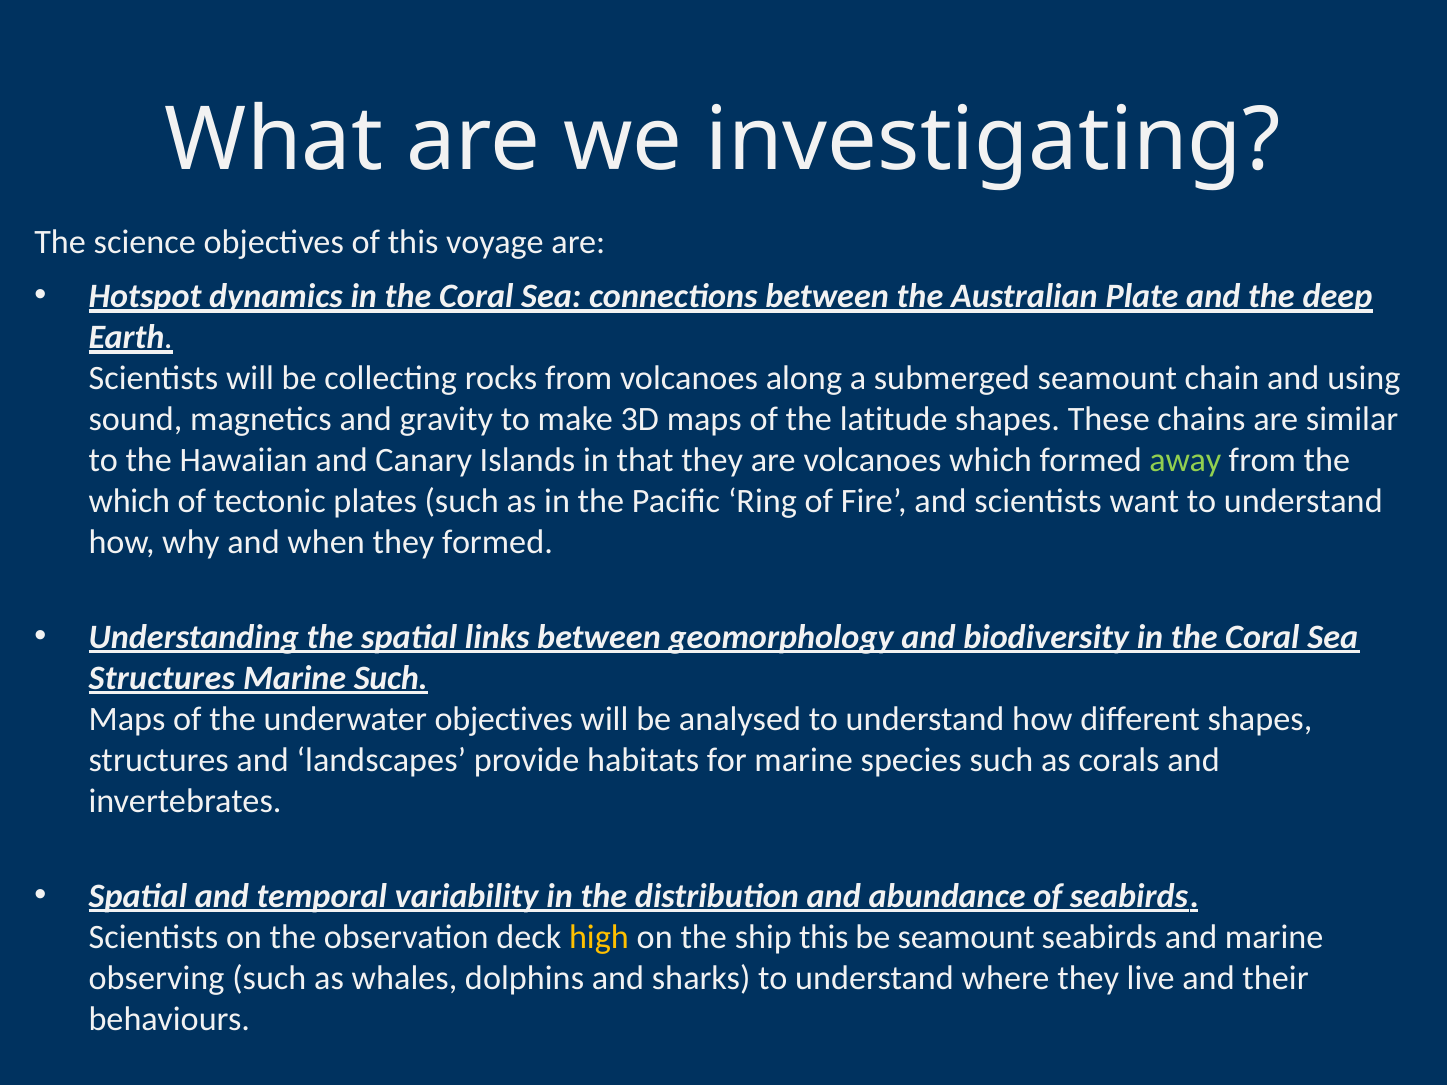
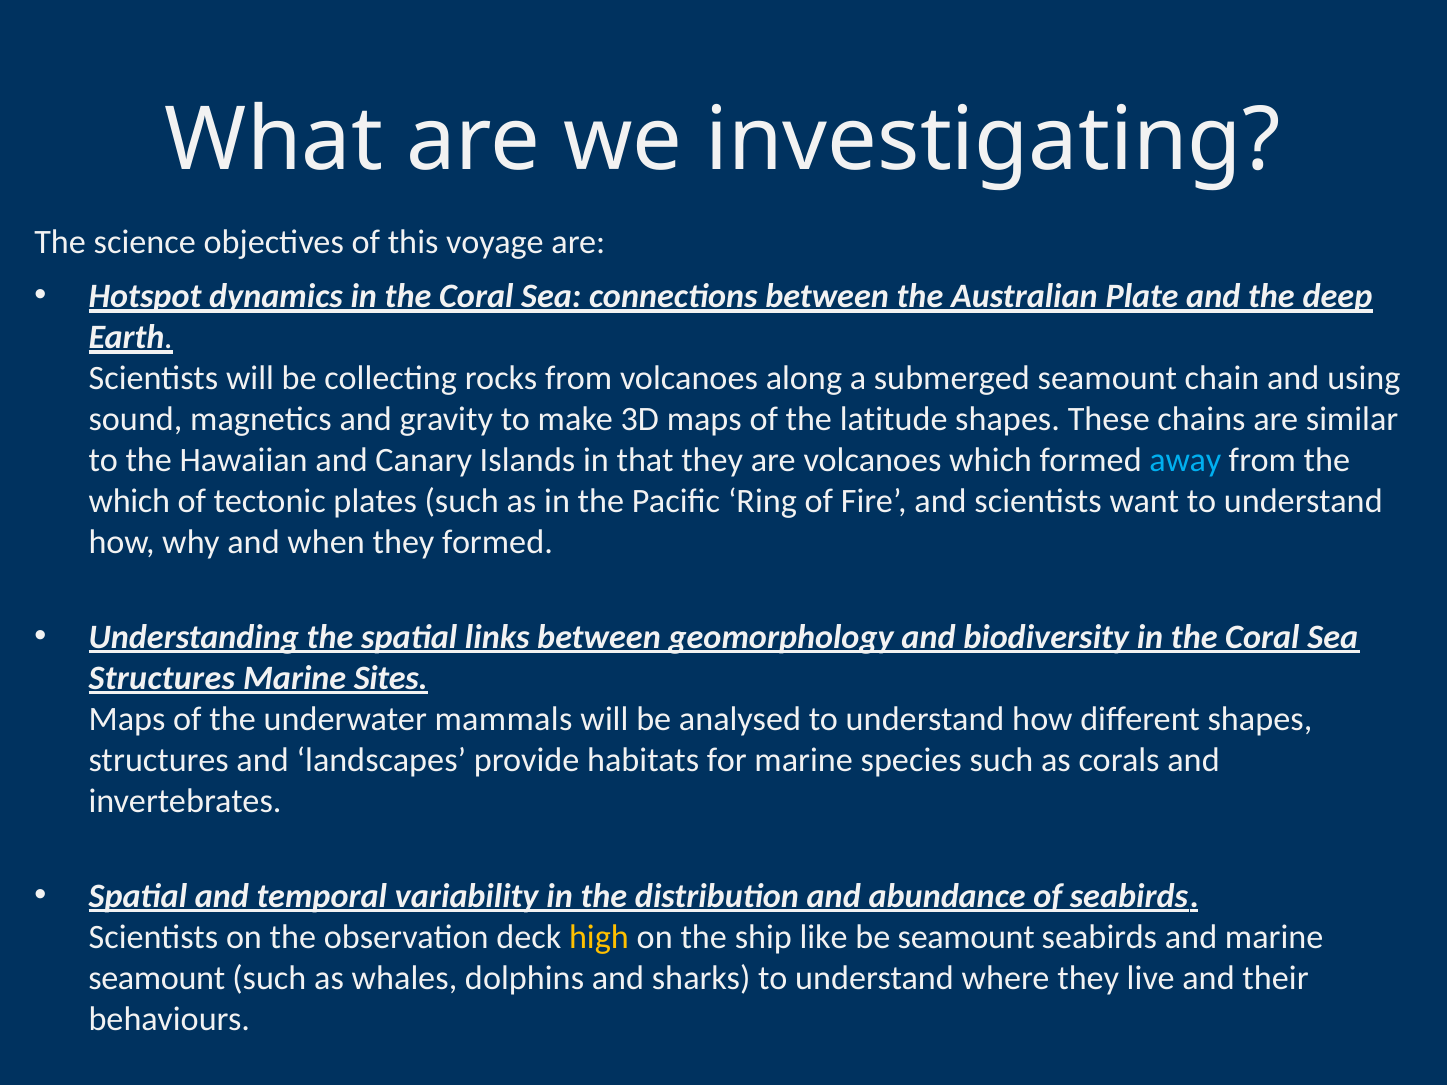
away colour: light green -> light blue
Marine Such: Such -> Sites
underwater objectives: objectives -> mammals
ship this: this -> like
observing at (157, 978): observing -> seamount
